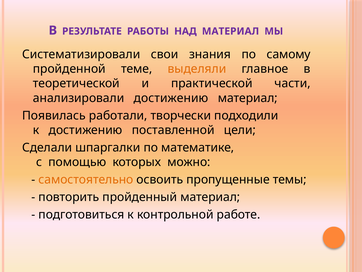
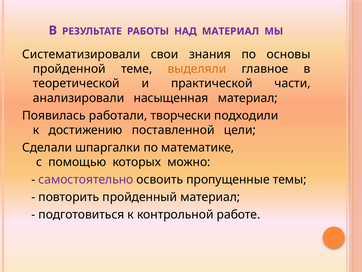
самому: самому -> основы
анализировали достижению: достижению -> насыщенная
самостоятельно colour: orange -> purple
